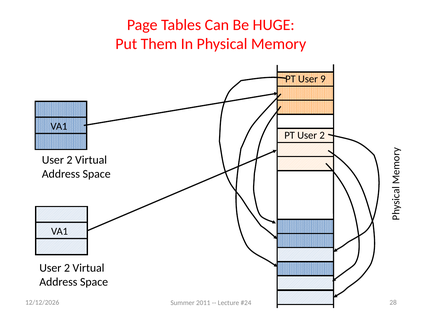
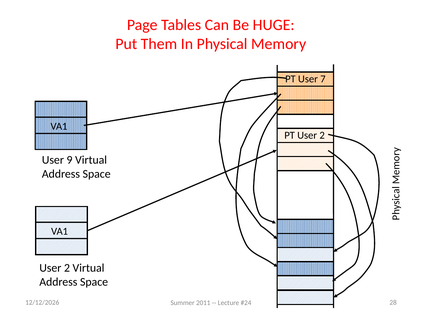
9: 9 -> 7
2 at (70, 160): 2 -> 9
